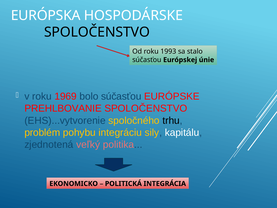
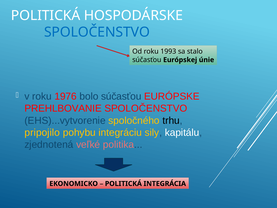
EURÓPSKA at (46, 15): EURÓPSKA -> POLITICKÁ
SPOLOČENSTVO at (97, 32) colour: black -> blue
1969: 1969 -> 1976
problém: problém -> pripojilo
veľký: veľký -> veľké
